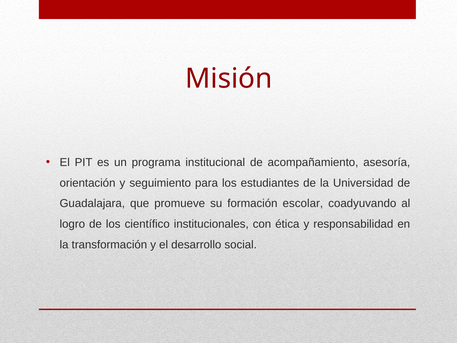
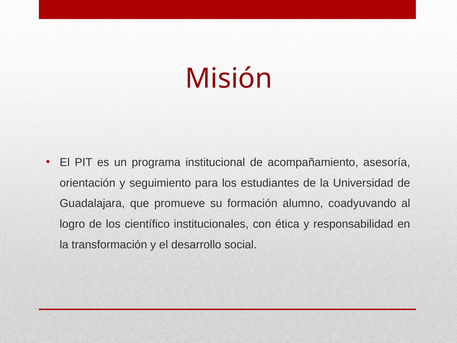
escolar: escolar -> alumno
